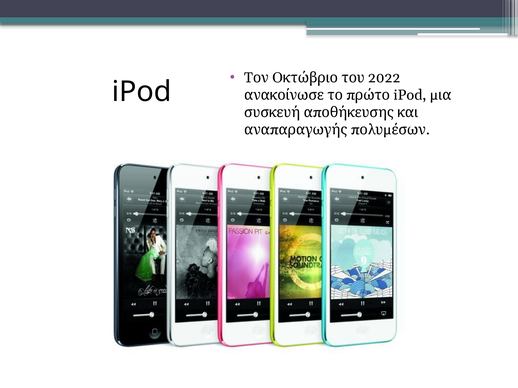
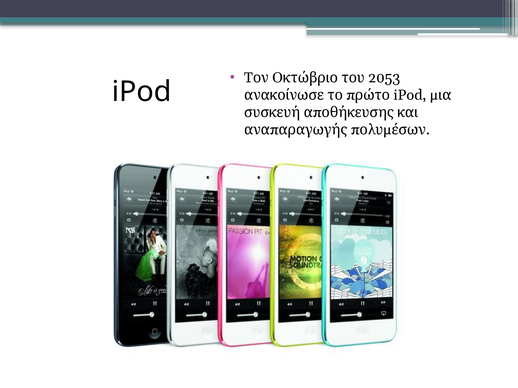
2022: 2022 -> 2053
